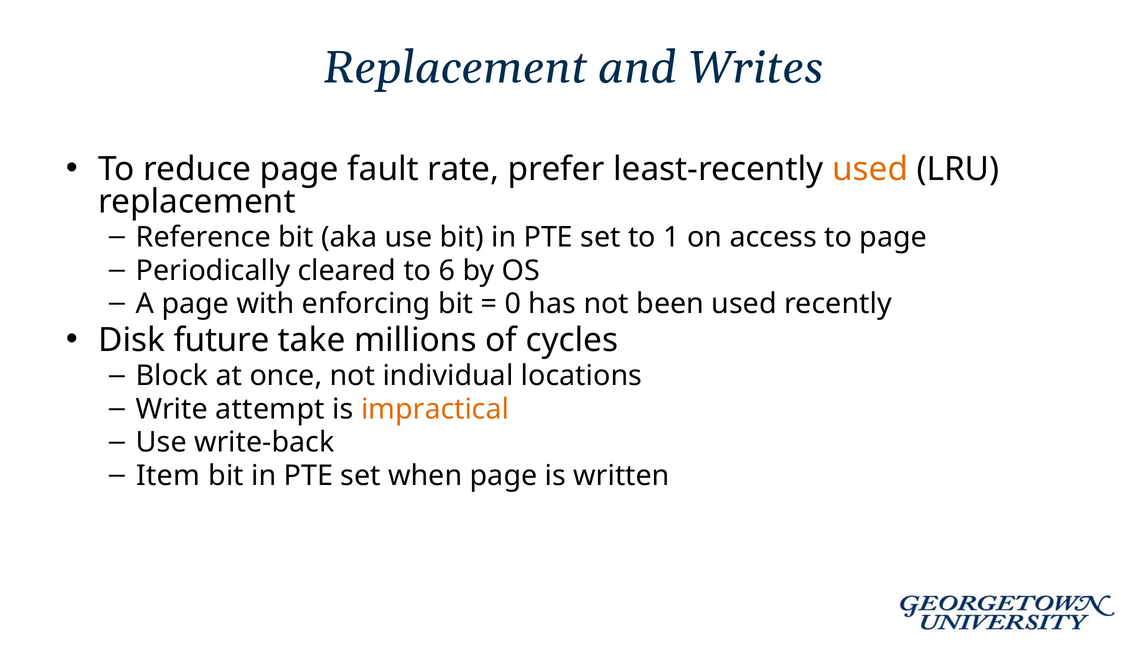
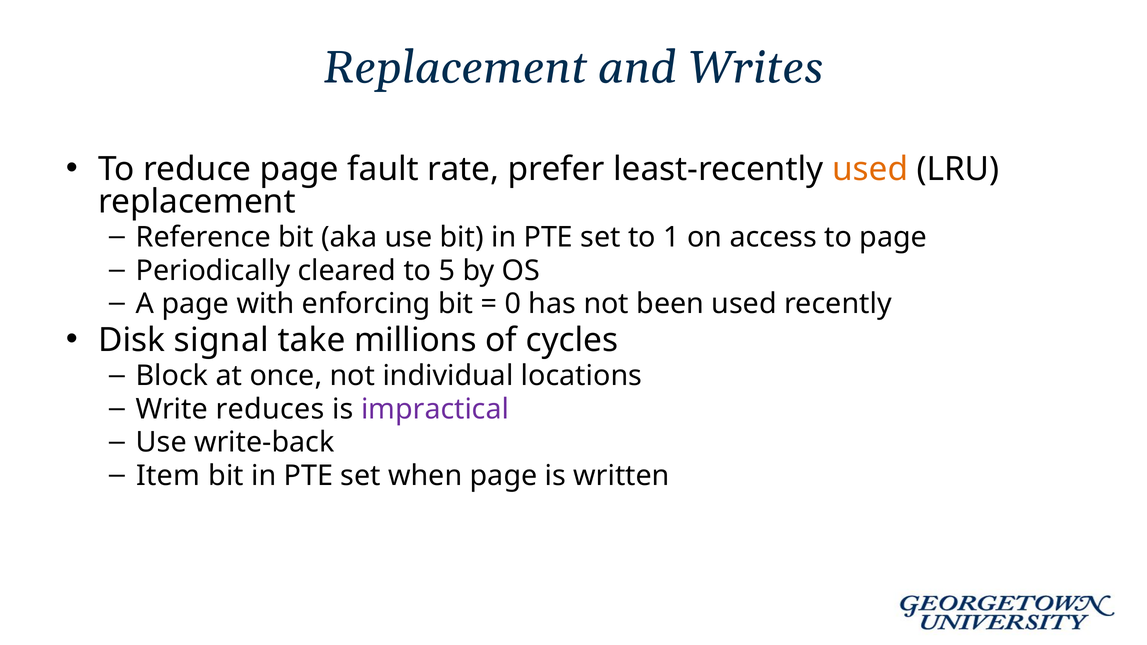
6: 6 -> 5
future: future -> signal
attempt: attempt -> reduces
impractical colour: orange -> purple
